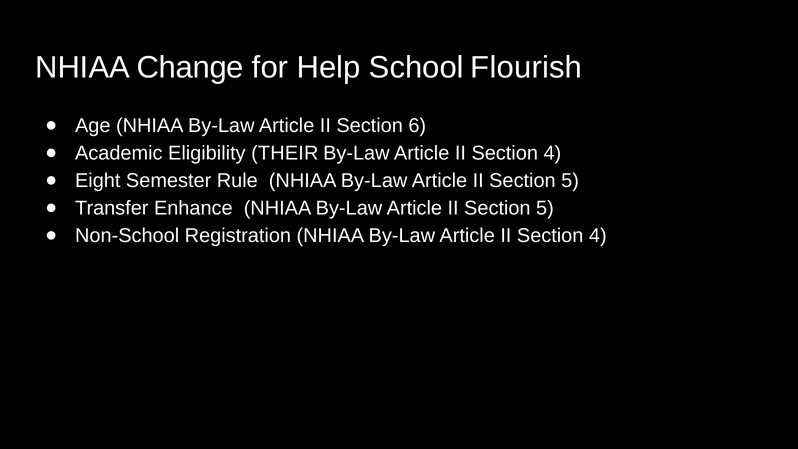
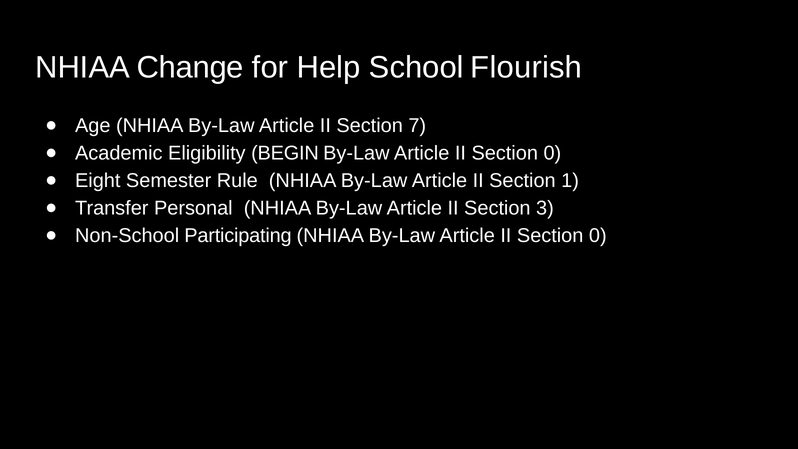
6: 6 -> 7
THEIR: THEIR -> BEGIN
4 at (552, 153): 4 -> 0
5 at (570, 181): 5 -> 1
Enhance: Enhance -> Personal
5 at (545, 208): 5 -> 3
Registration: Registration -> Participating
4 at (598, 236): 4 -> 0
